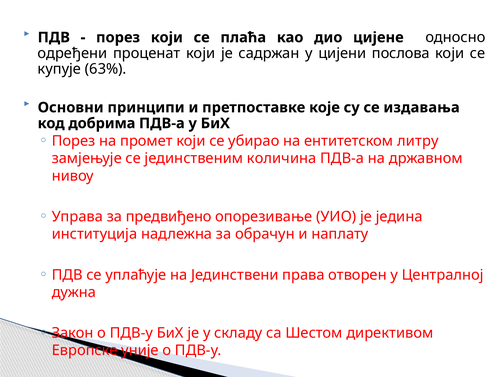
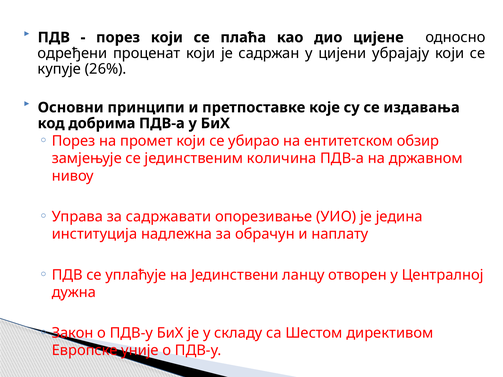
послова: послова -> убрајају
63%: 63% -> 26%
литру: литру -> обзир
предвиђено: предвиђено -> садржавати
права: права -> ланцу
